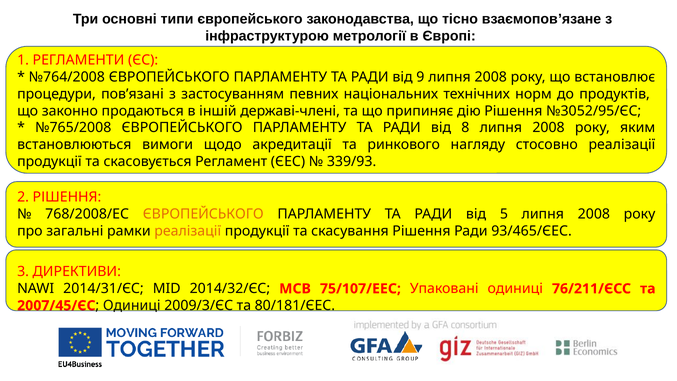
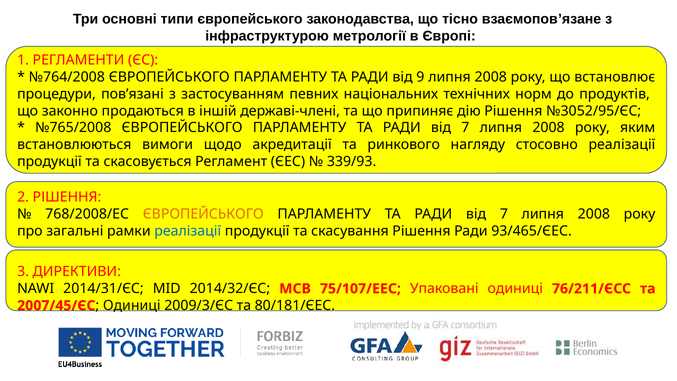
8 at (465, 128): 8 -> 7
5 at (504, 214): 5 -> 7
реалізації at (188, 231) colour: orange -> blue
